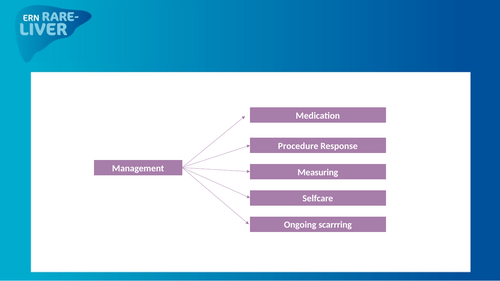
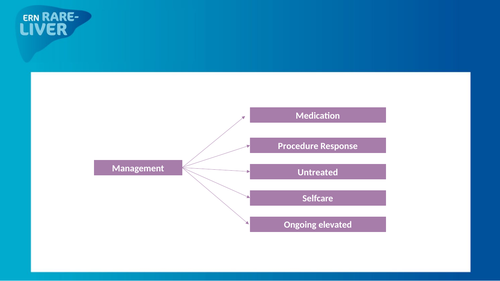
Measuring: Measuring -> Untreated
scarrring: scarrring -> elevated
